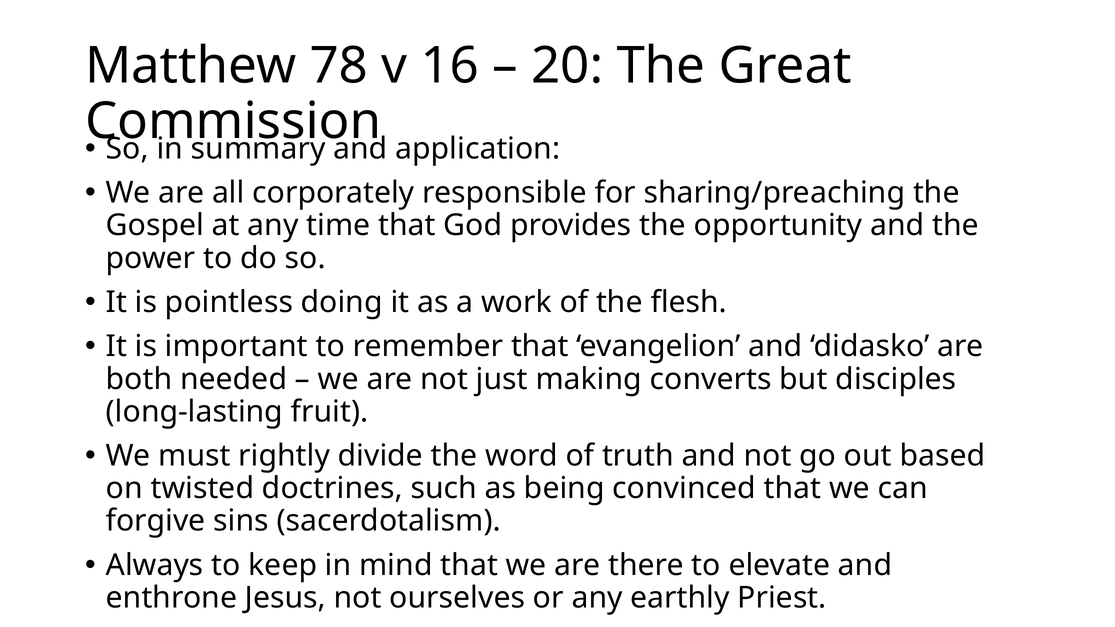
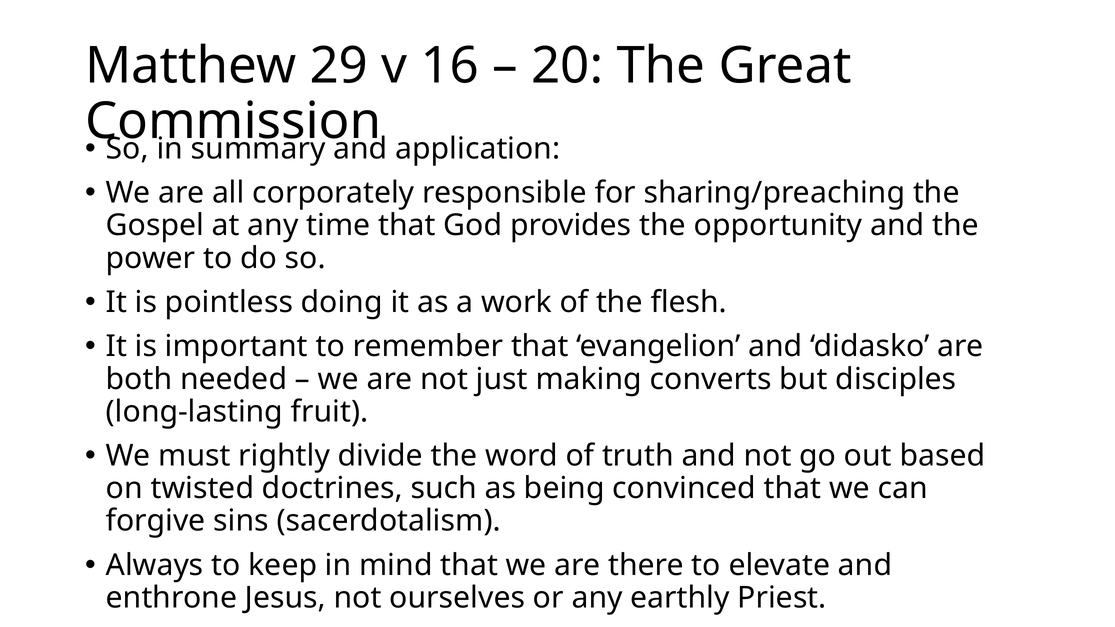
78: 78 -> 29
